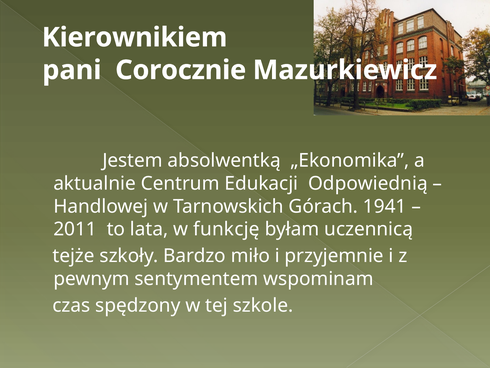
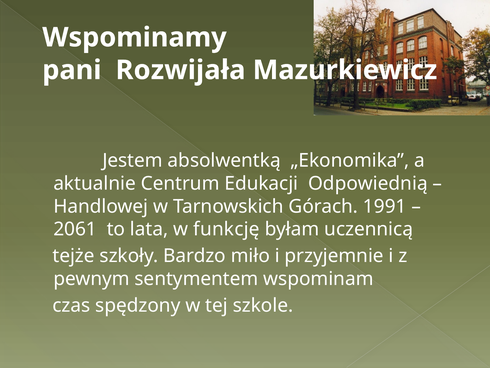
Kierownikiem: Kierownikiem -> Wspominamy
Corocznie: Corocznie -> Rozwijała
1941: 1941 -> 1991
2011: 2011 -> 2061
